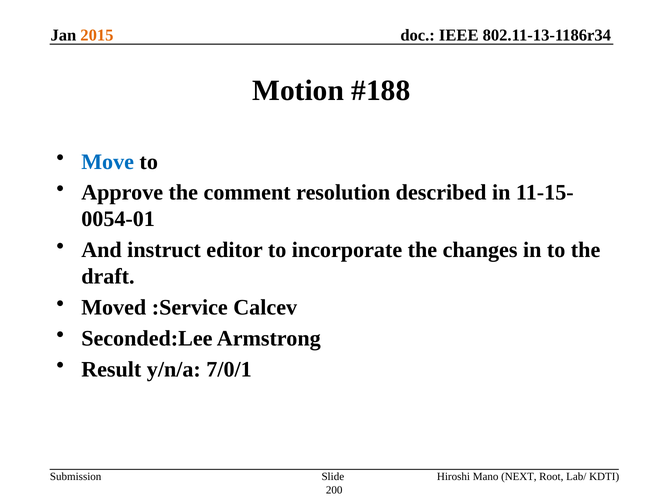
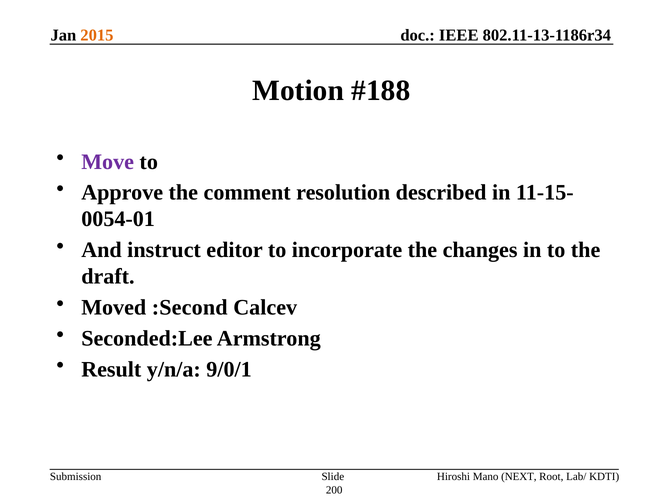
Move colour: blue -> purple
:Service: :Service -> :Second
7/0/1: 7/0/1 -> 9/0/1
